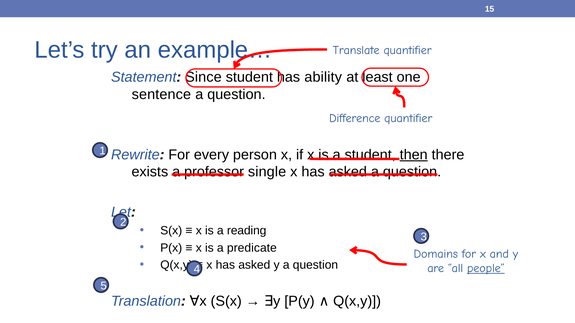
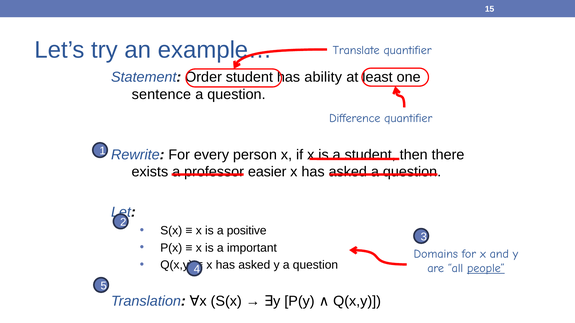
Since: Since -> Order
then underline: present -> none
single: single -> easier
reading: reading -> positive
predicate: predicate -> important
